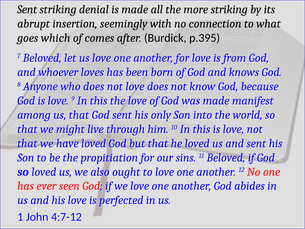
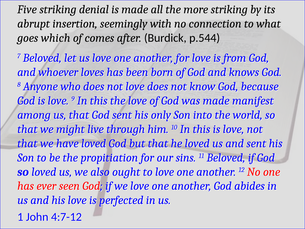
Sent at (27, 9): Sent -> Five
p.395: p.395 -> p.544
